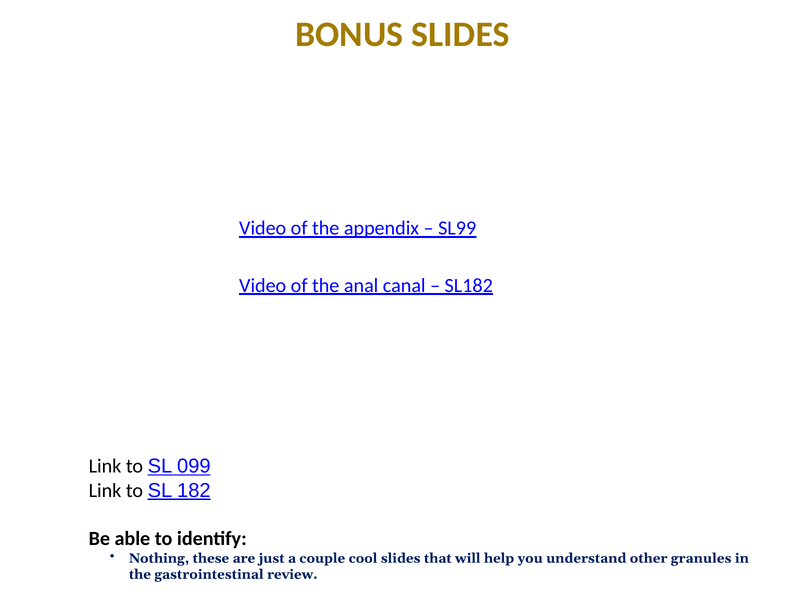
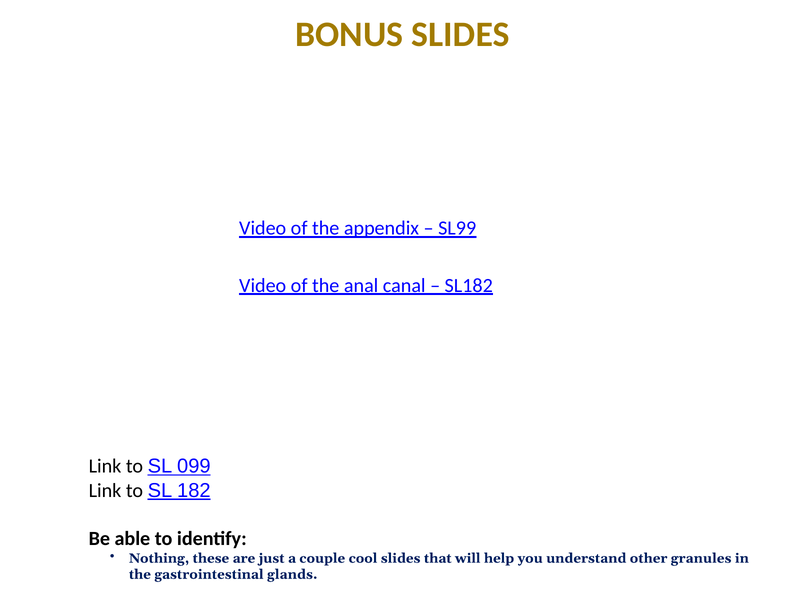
review: review -> glands
